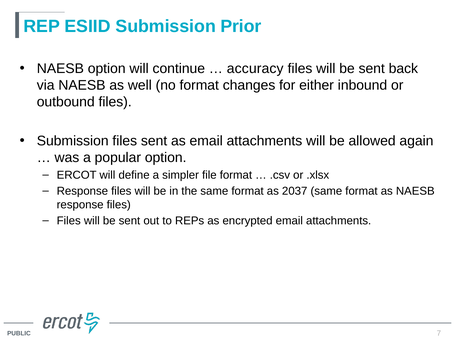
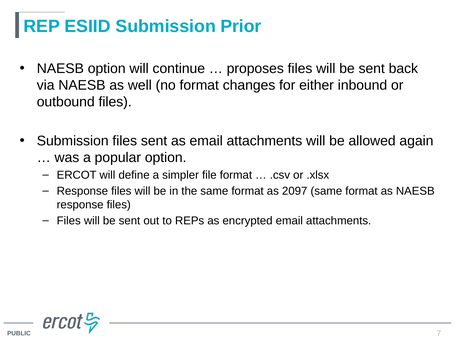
accuracy: accuracy -> proposes
2037: 2037 -> 2097
